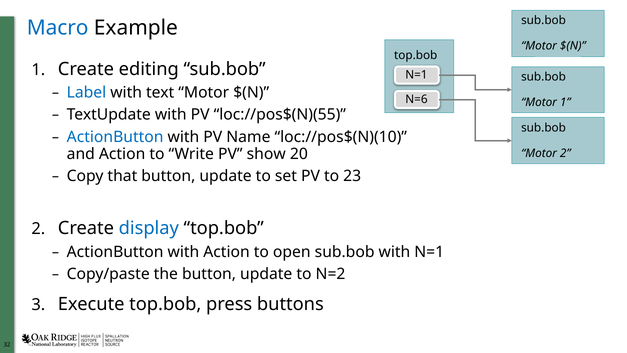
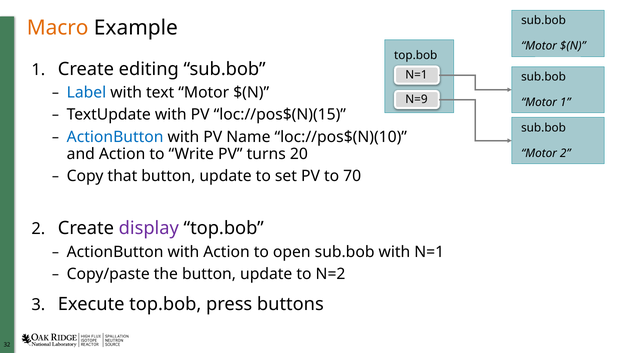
Macro colour: blue -> orange
N=6: N=6 -> N=9
loc://pos$(N)(55: loc://pos$(N)(55 -> loc://pos$(N)(15
show: show -> turns
23: 23 -> 70
display colour: blue -> purple
